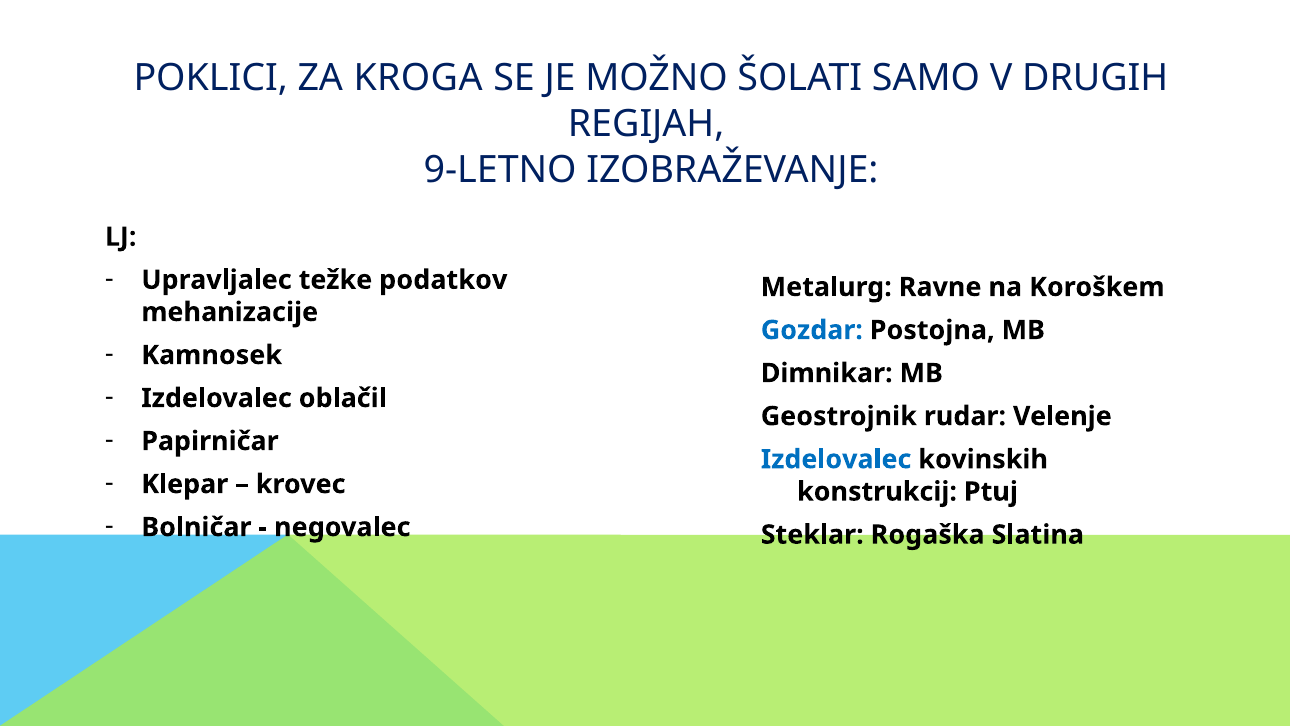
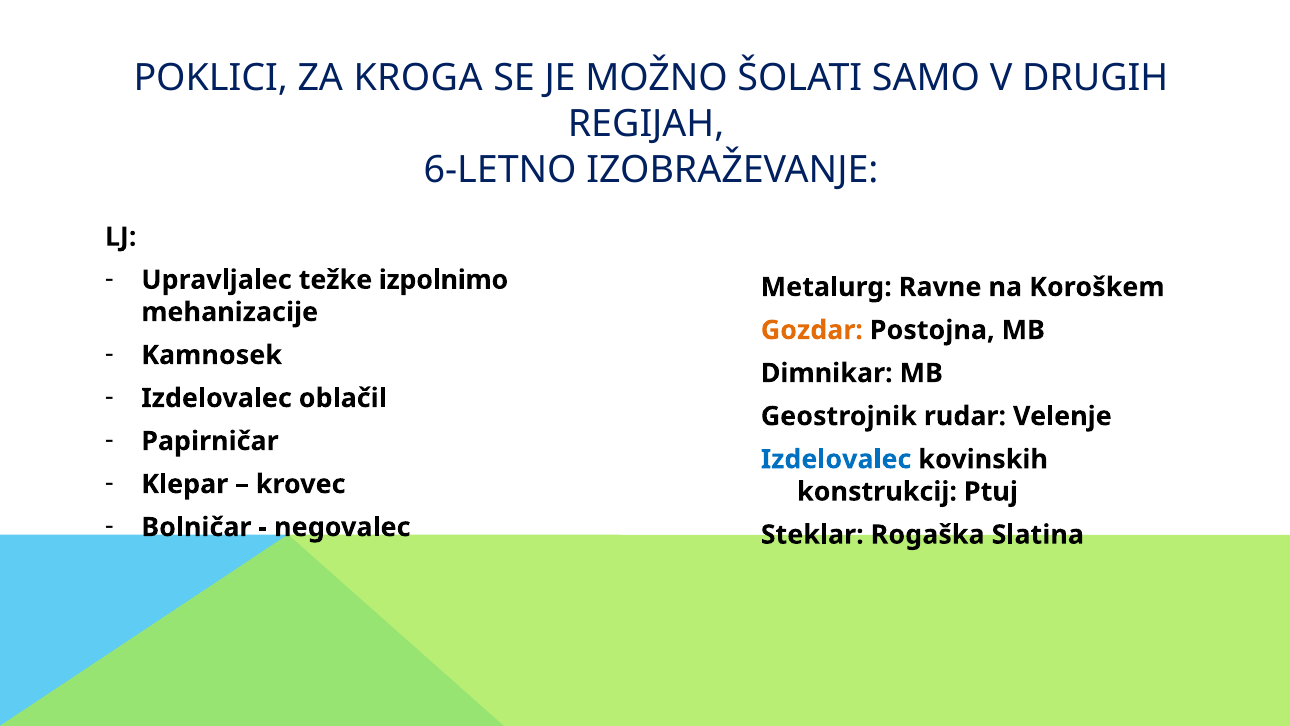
9-LETNO: 9-LETNO -> 6-LETNO
podatkov: podatkov -> izpolnimo
Gozdar colour: blue -> orange
